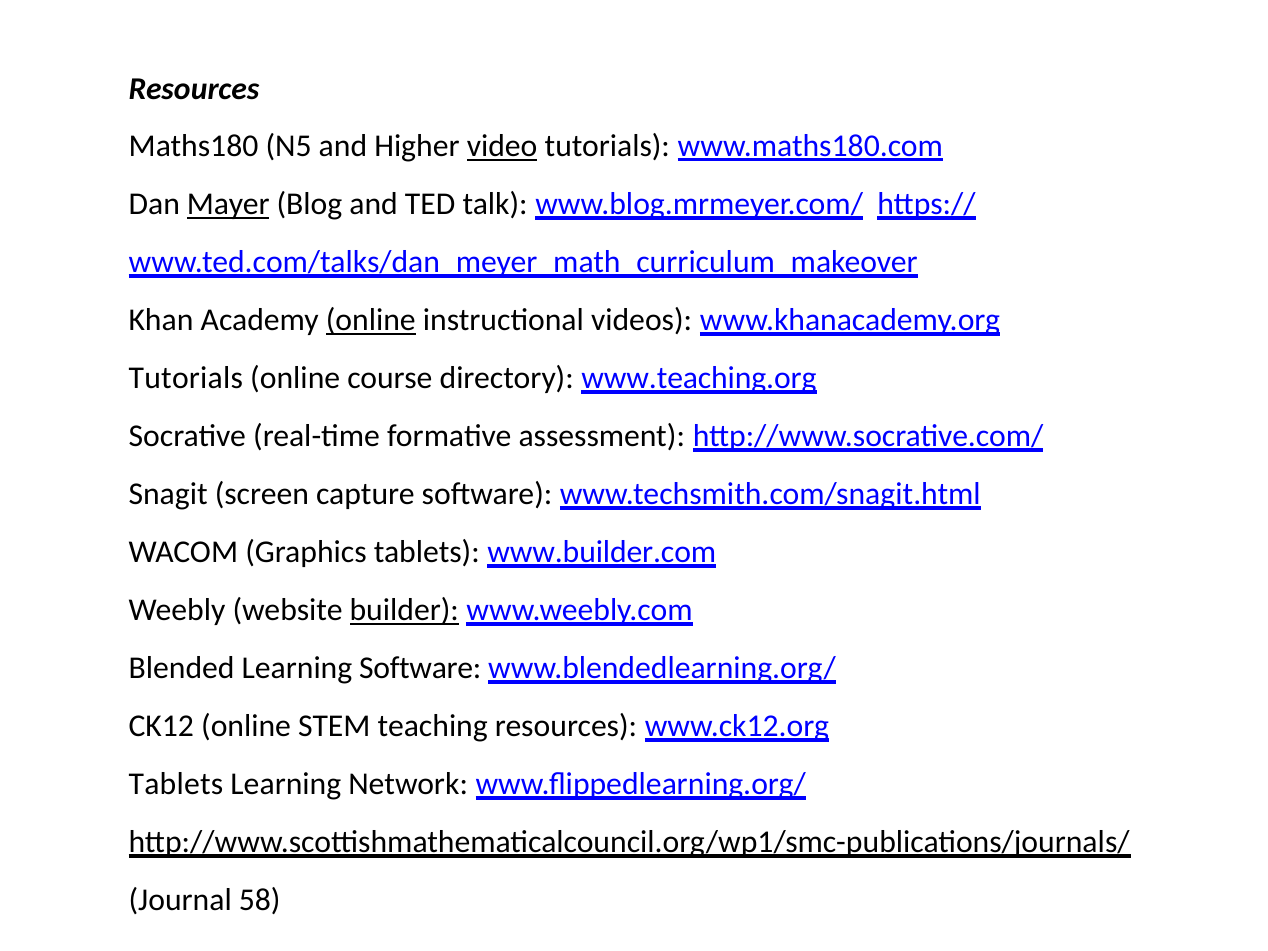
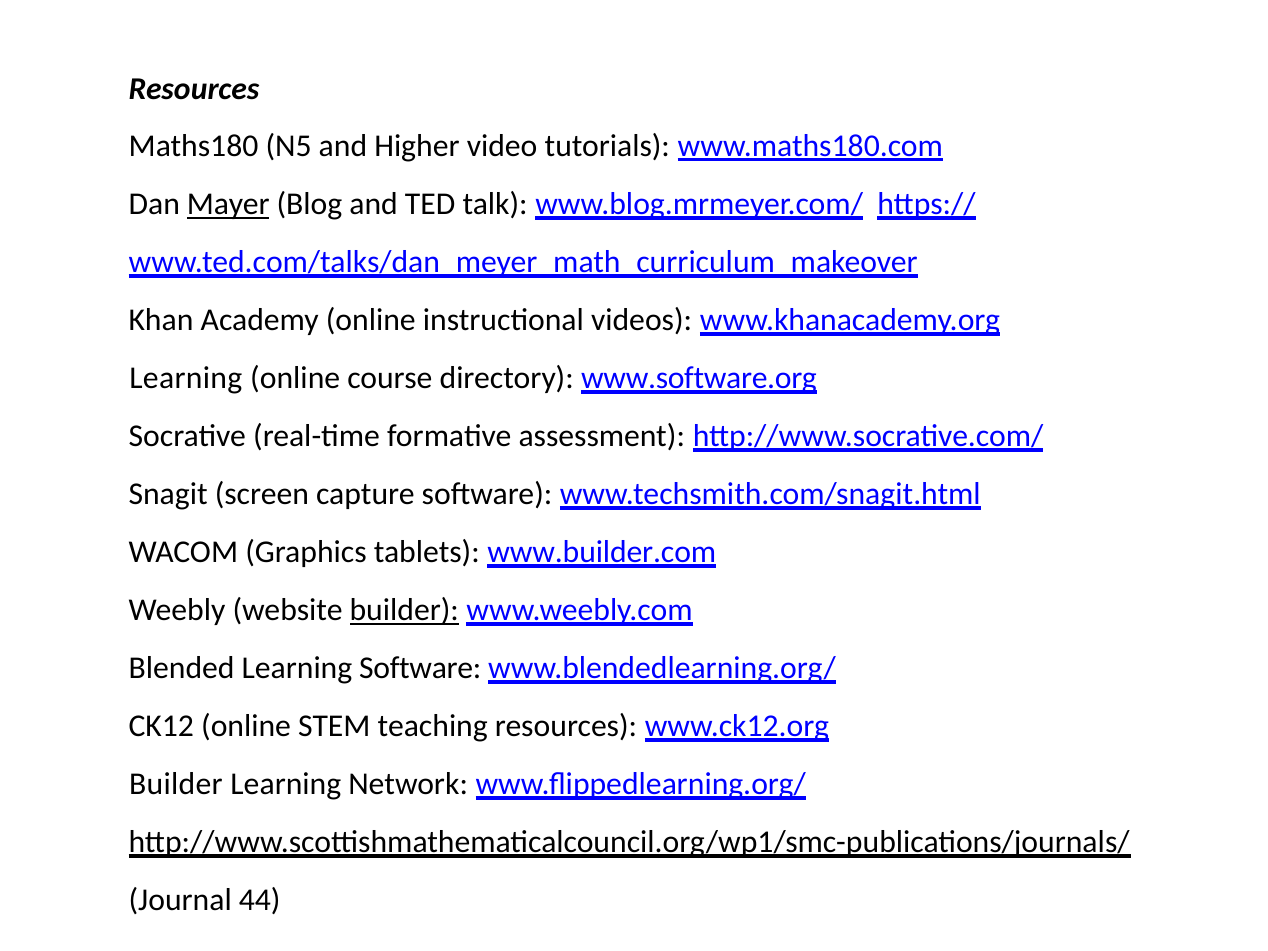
video underline: present -> none
online at (371, 320) underline: present -> none
Tutorials at (186, 378): Tutorials -> Learning
www.teaching.org: www.teaching.org -> www.software.org
Tablets at (176, 784): Tablets -> Builder
58: 58 -> 44
